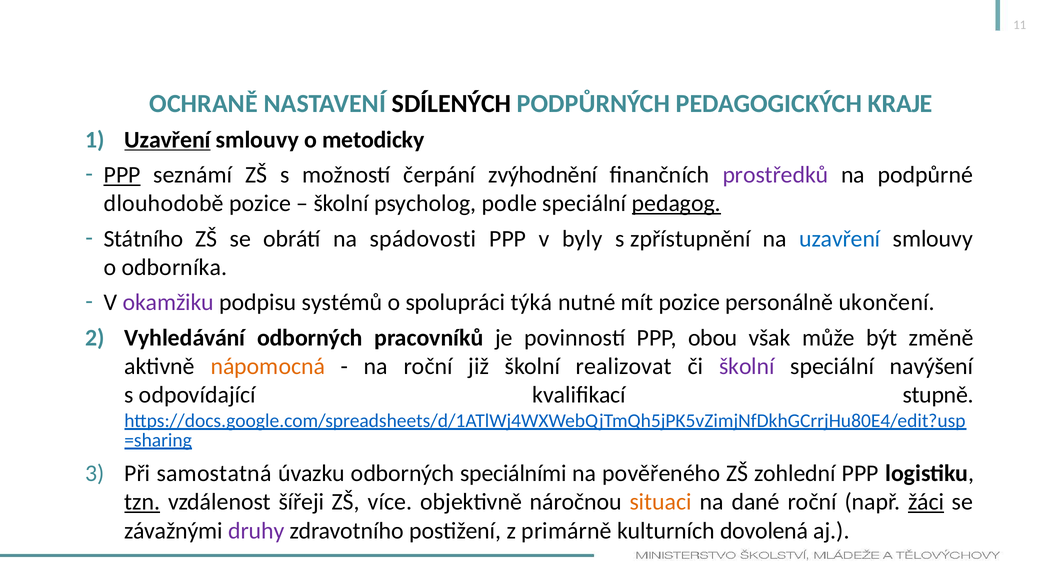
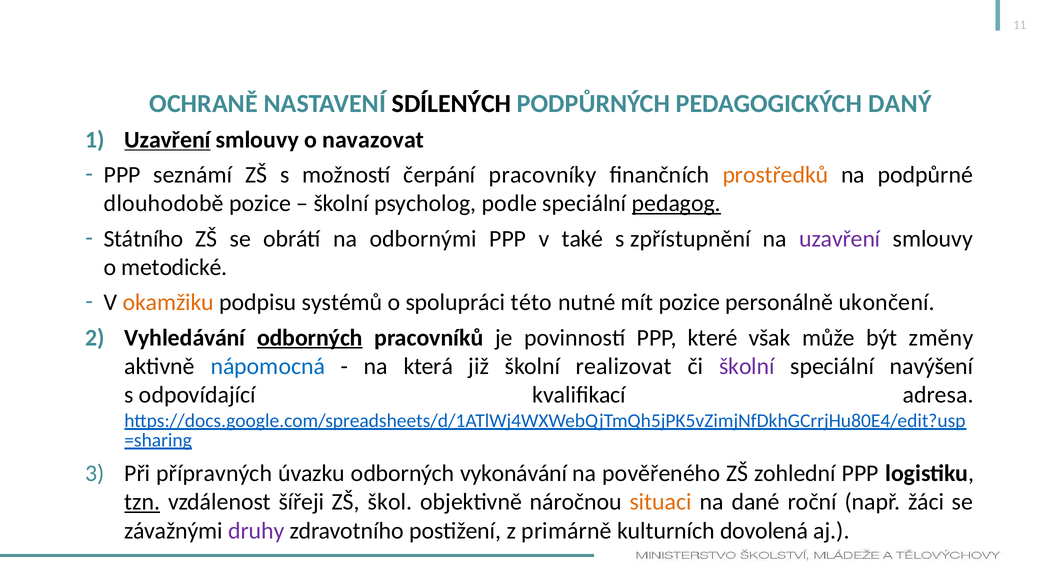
KRAJE: KRAJE -> DANÝ
metodicky: metodicky -> navazovat
PPP at (122, 175) underline: present -> none
zvýhodnění: zvýhodnění -> pracovníky
prostředků colour: purple -> orange
spádovosti: spádovosti -> odbornými
byly: byly -> také
uzavření at (840, 239) colour: blue -> purple
odborníka: odborníka -> metodické
okamžiku colour: purple -> orange
týká: týká -> této
odborných at (310, 337) underline: none -> present
obou: obou -> které
změně: změně -> změny
nápomocná colour: orange -> blue
na roční: roční -> která
stupně: stupně -> adresa
samostatná: samostatná -> přípravných
speciálními: speciálními -> vykonávání
více: více -> škol
žáci underline: present -> none
